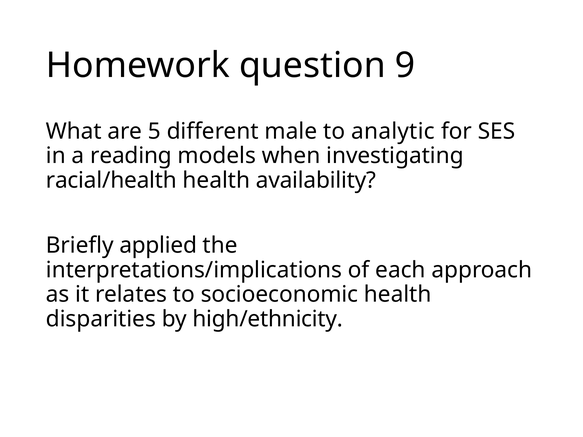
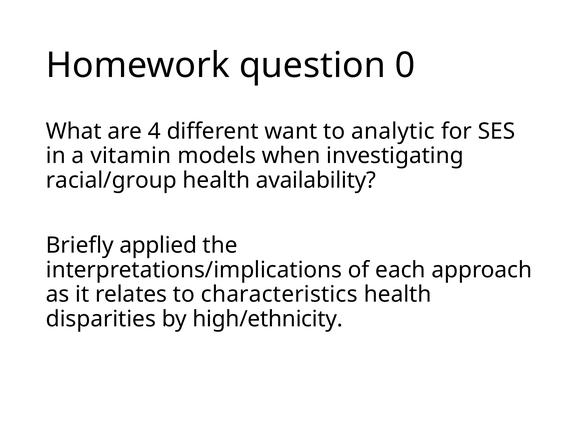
9: 9 -> 0
5: 5 -> 4
male: male -> want
reading: reading -> vitamin
racial/health: racial/health -> racial/group
socioeconomic: socioeconomic -> characteristics
